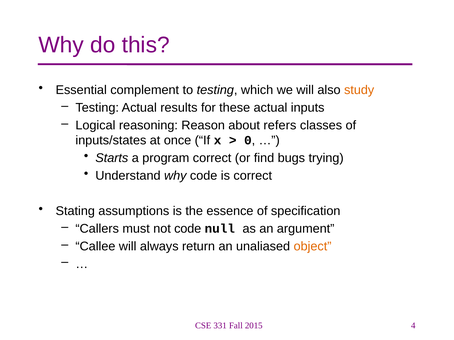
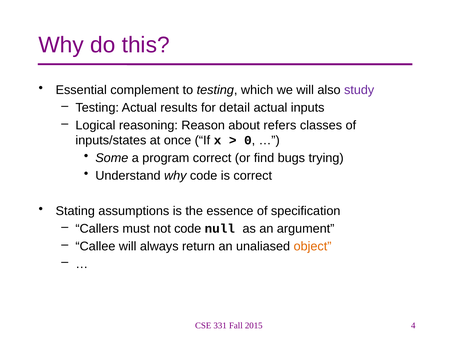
study colour: orange -> purple
these: these -> detail
Starts: Starts -> Some
